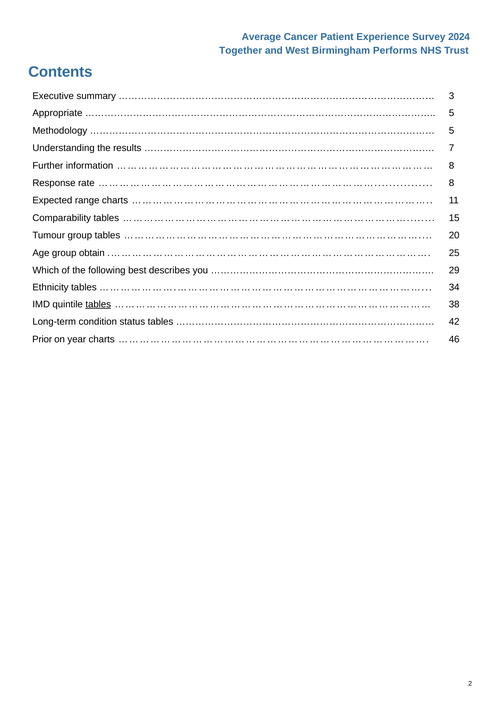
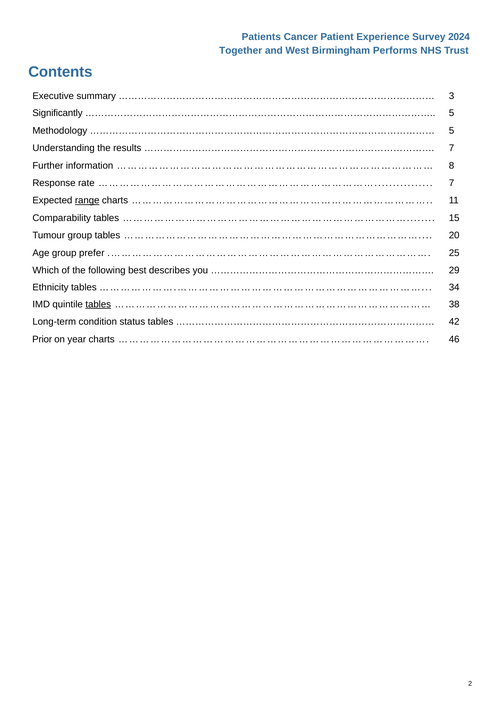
Average: Average -> Patients
Appropriate: Appropriate -> Significantly
8 at (452, 183): 8 -> 7
range underline: none -> present
obtain: obtain -> prefer
